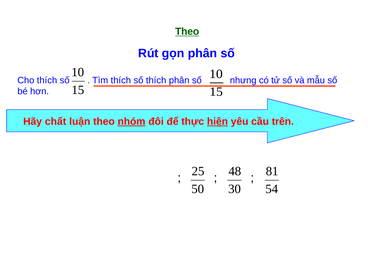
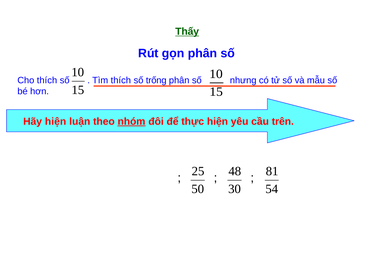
Theo at (187, 31): Theo -> Thấy
số thích: thích -> trống
Hãy chất: chất -> hiện
hiện at (217, 121) underline: present -> none
